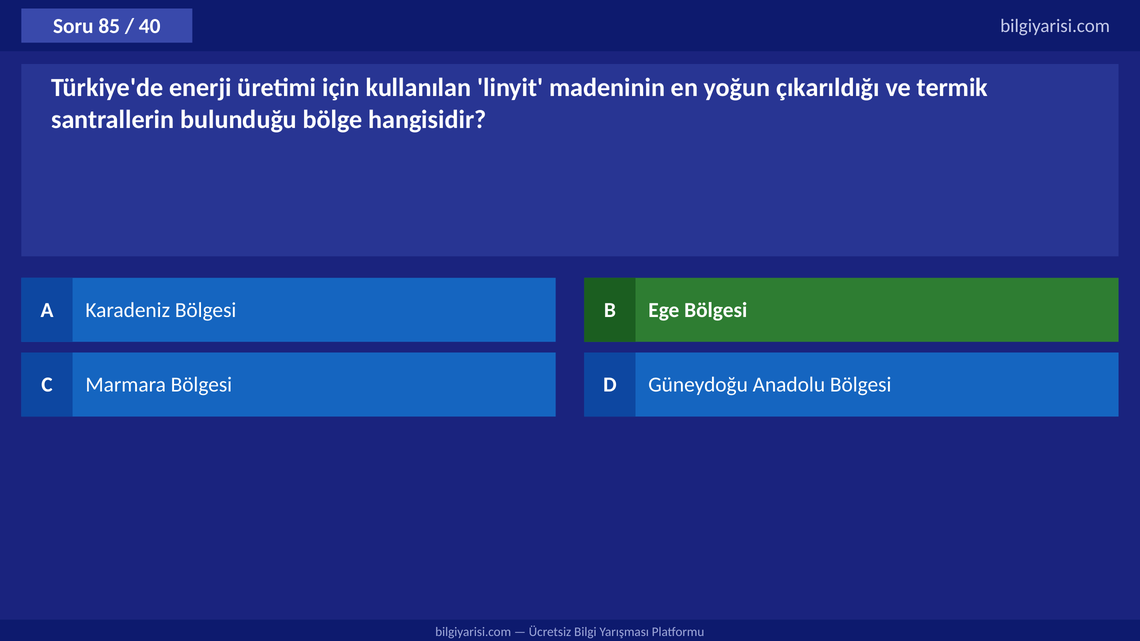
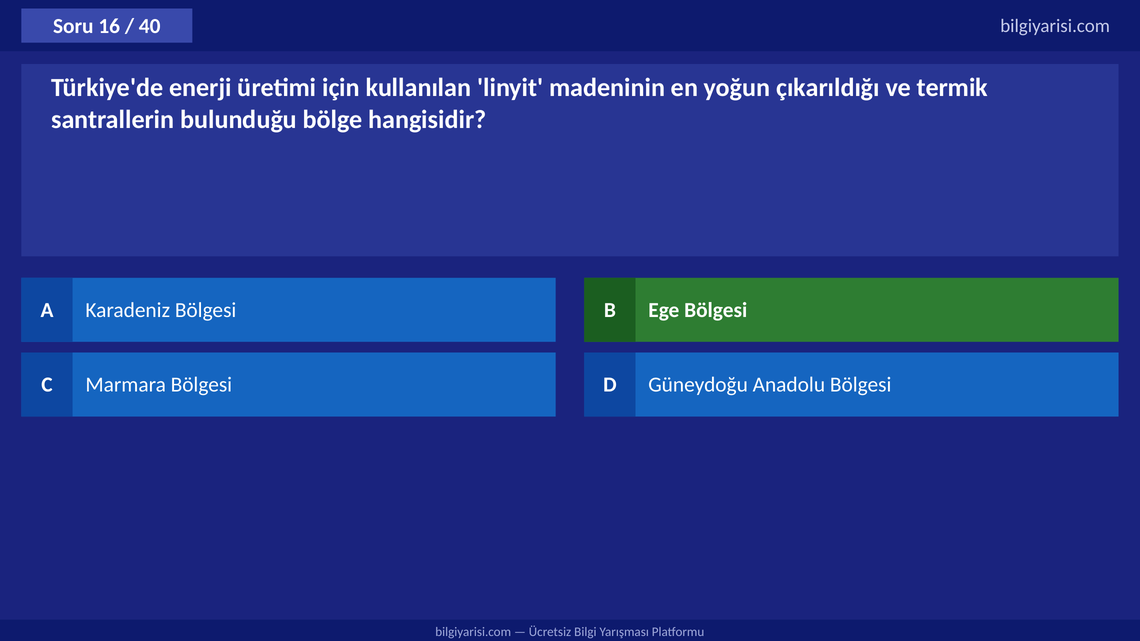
85: 85 -> 16
